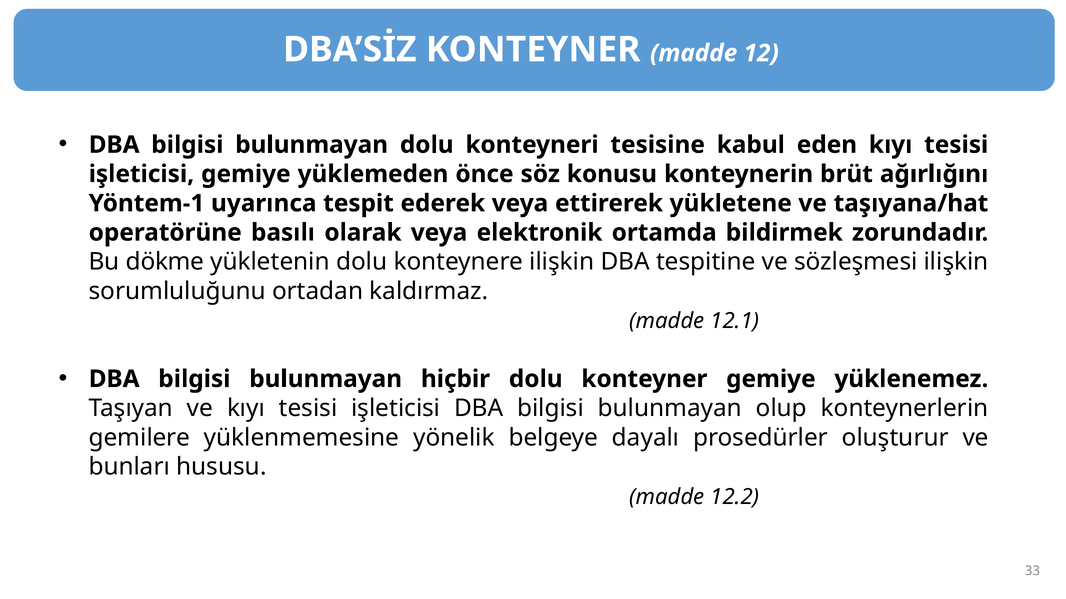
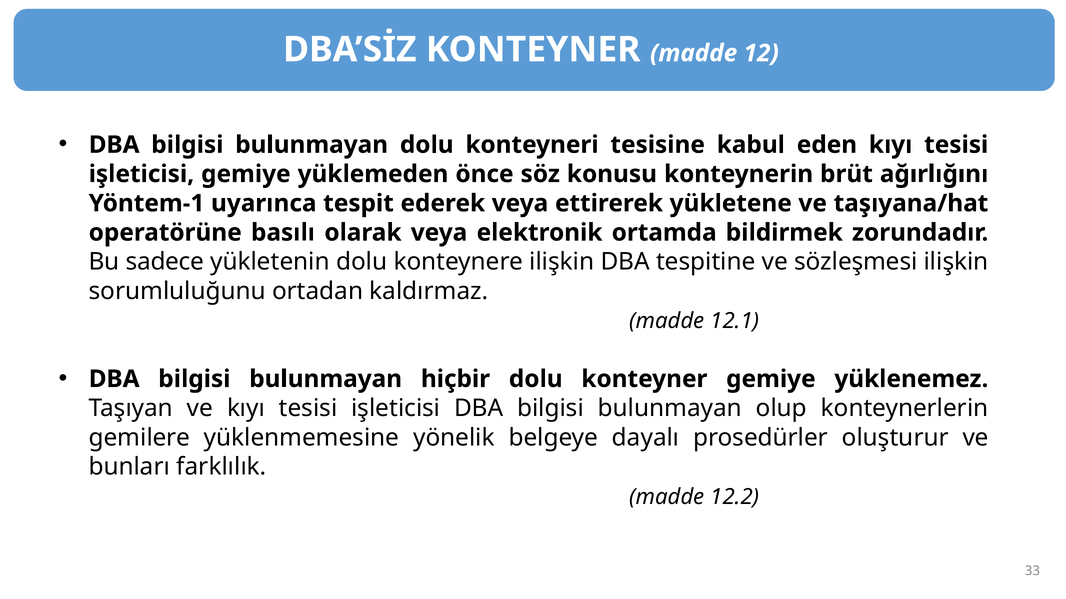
dökme: dökme -> sadece
hususu: hususu -> farklılık
